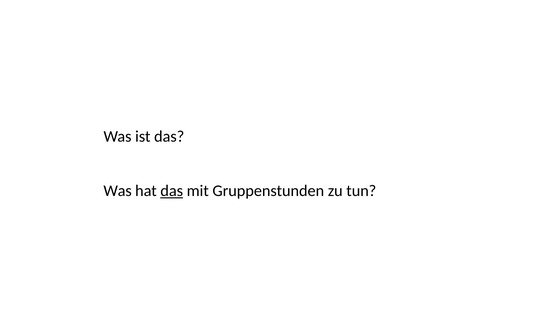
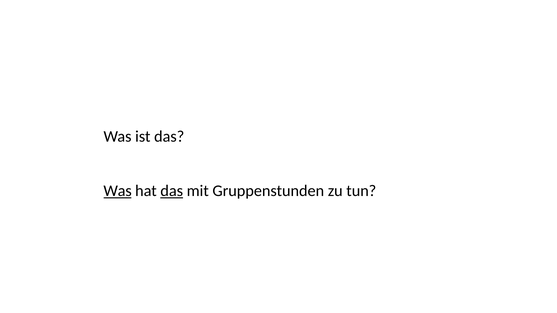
Was at (118, 191) underline: none -> present
